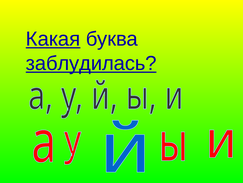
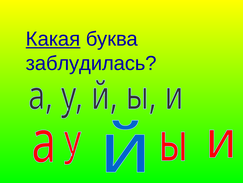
заблудилась underline: present -> none
